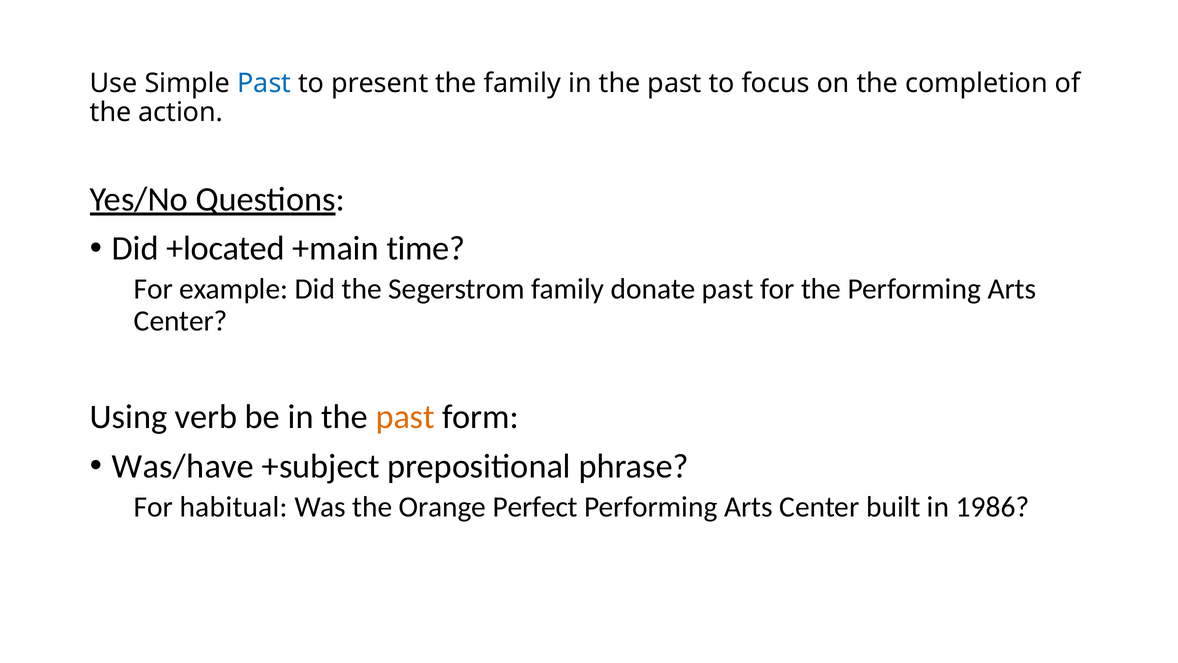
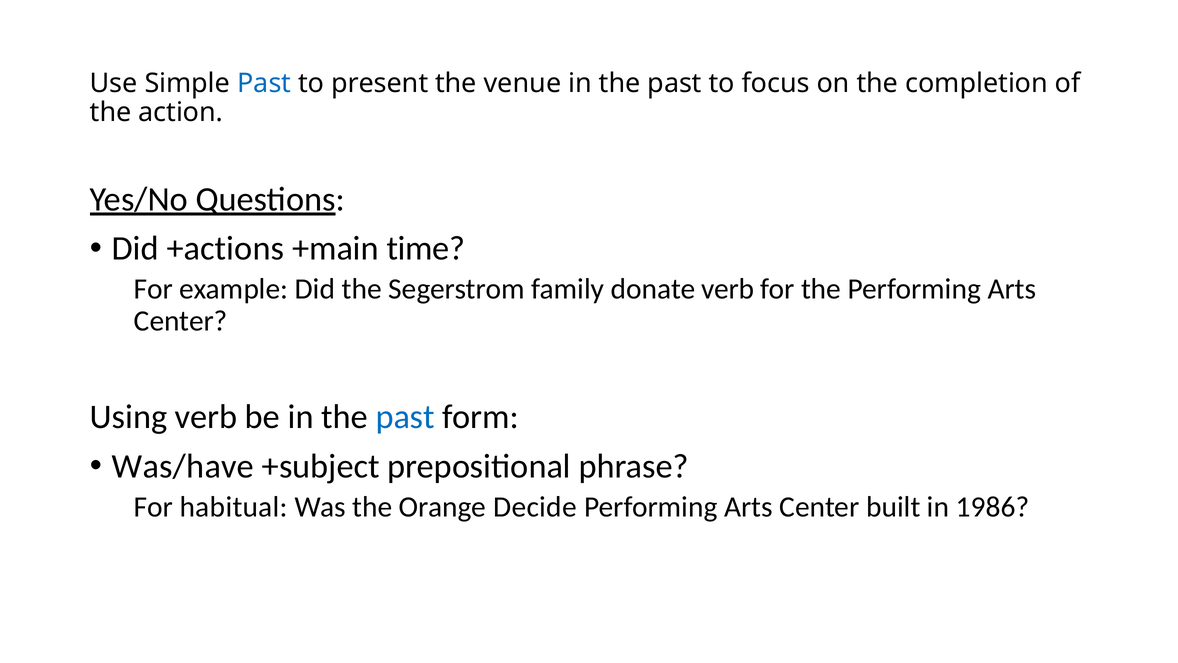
the family: family -> venue
+located: +located -> +actions
donate past: past -> verb
past at (405, 417) colour: orange -> blue
Perfect: Perfect -> Decide
